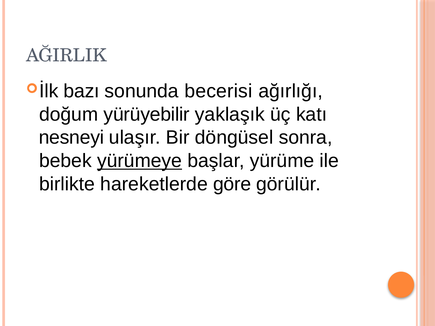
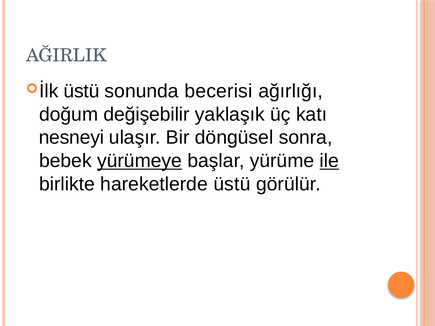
İlk bazı: bazı -> üstü
yürüyebilir: yürüyebilir -> değişebilir
ile underline: none -> present
hareketlerde göre: göre -> üstü
